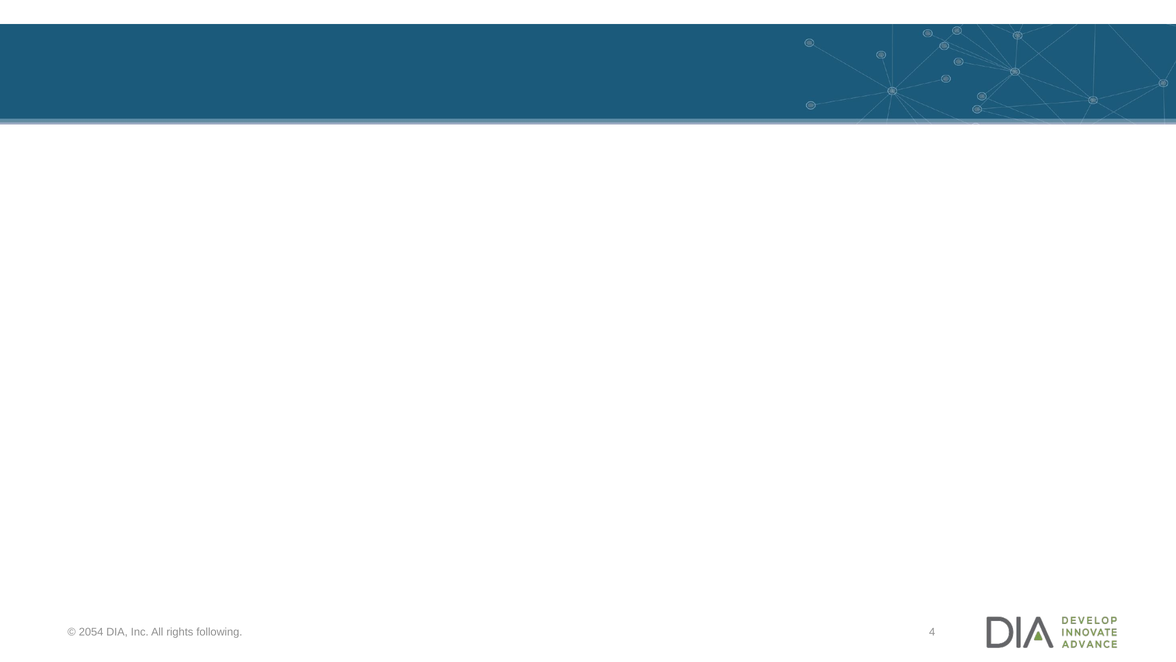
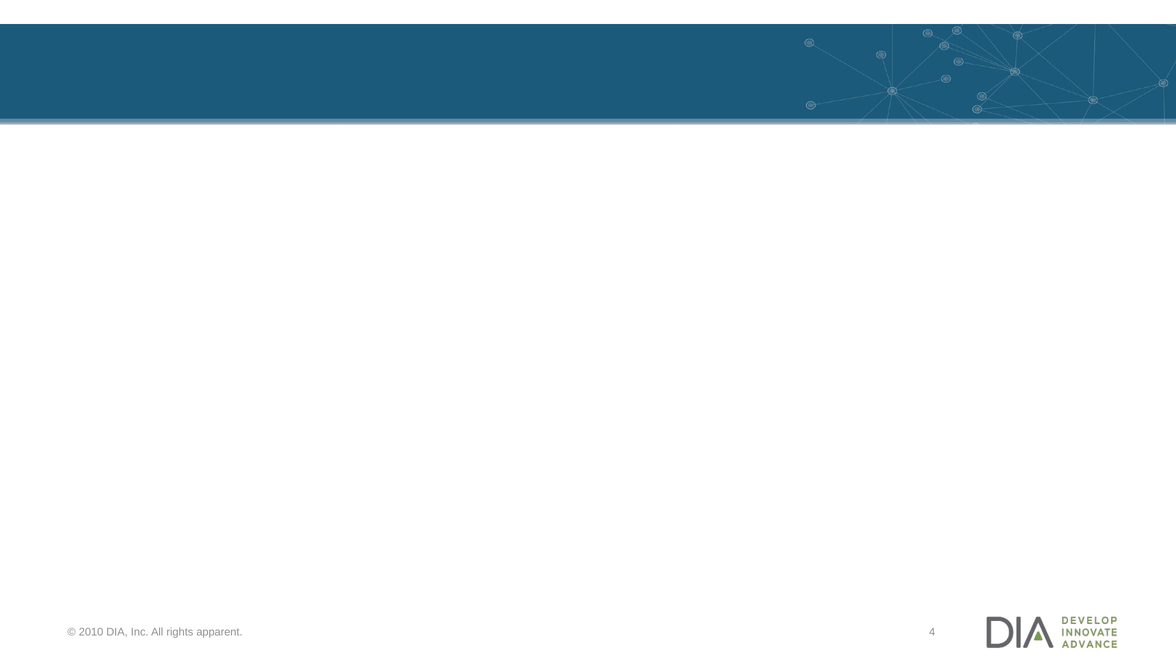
2054: 2054 -> 2010
following: following -> apparent
